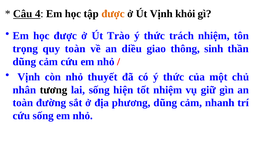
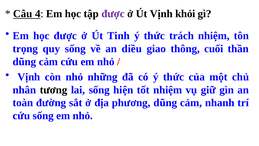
được at (113, 14) colour: orange -> purple
Trào: Trào -> Tinh
quy toàn: toàn -> sống
sinh: sinh -> cuối
thuyết: thuyết -> những
